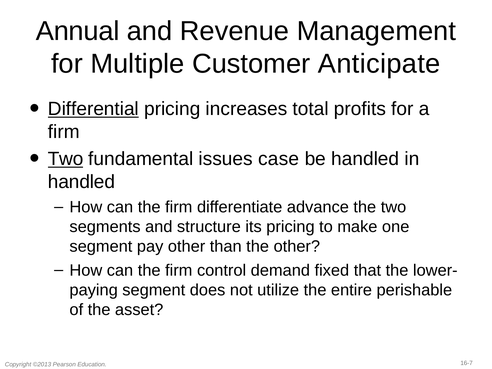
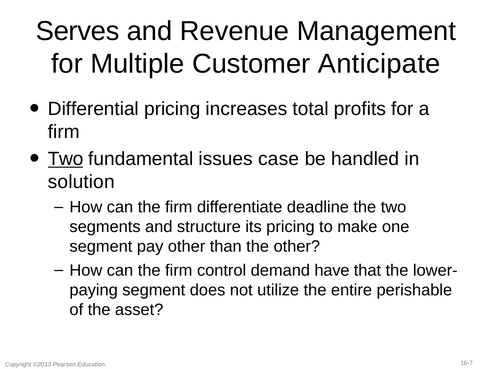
Annual: Annual -> Serves
Differential underline: present -> none
handled at (81, 182): handled -> solution
advance: advance -> deadline
fixed: fixed -> have
